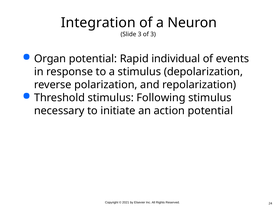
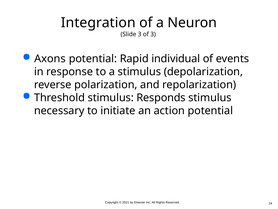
Organ: Organ -> Axons
Following: Following -> Responds
